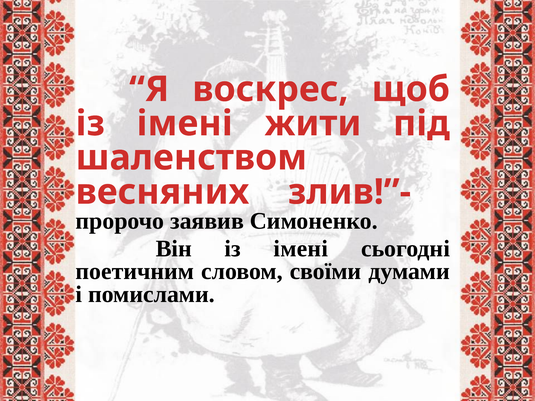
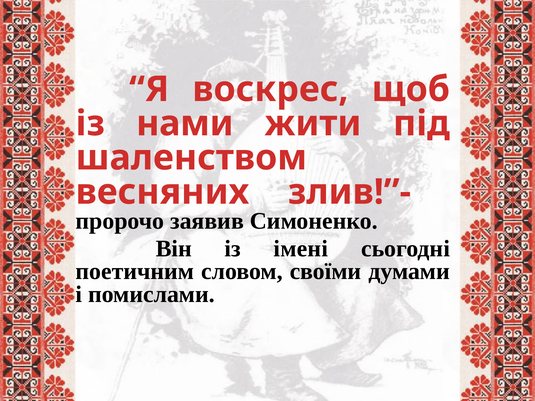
імені at (185, 124): імені -> нами
